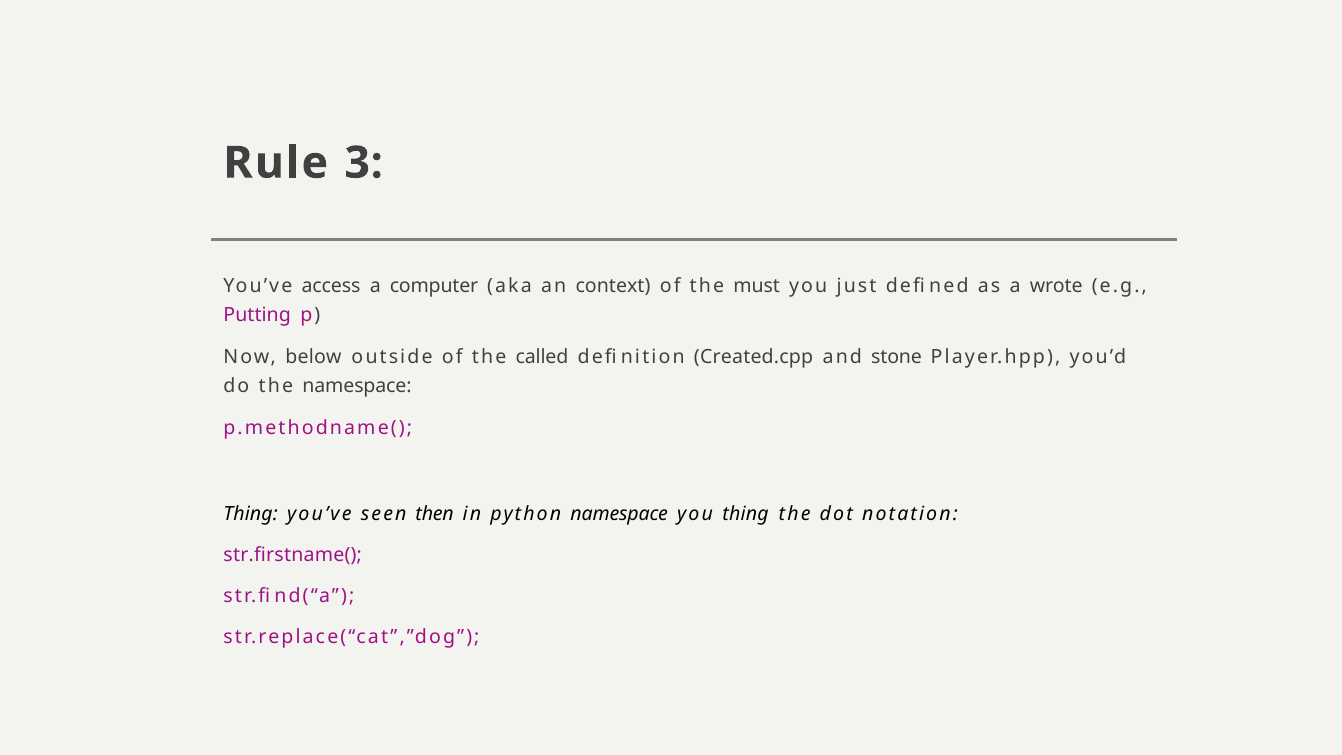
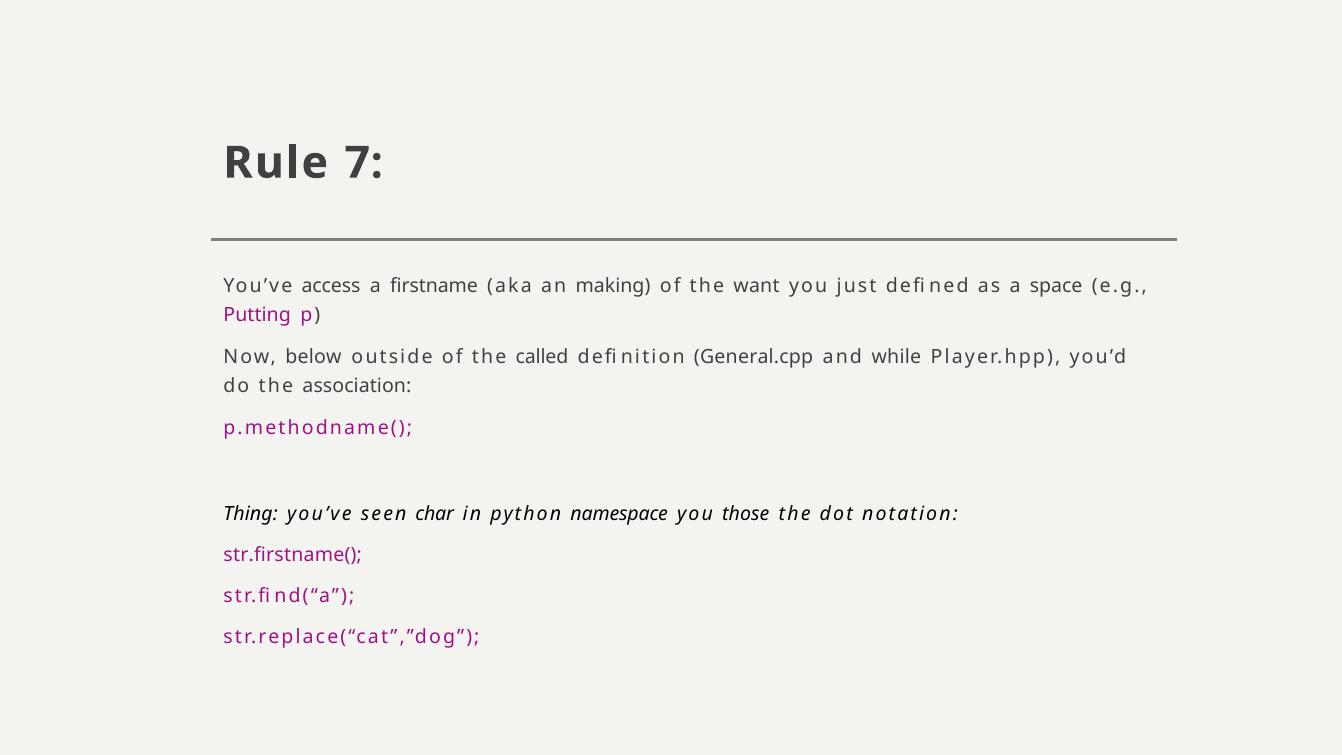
3: 3 -> 7
computer: computer -> firstname
context: context -> making
must: must -> want
wrote: wrote -> space
Created.cpp: Created.cpp -> General.cpp
stone: stone -> while
the namespace: namespace -> association
then: then -> char
you thing: thing -> those
